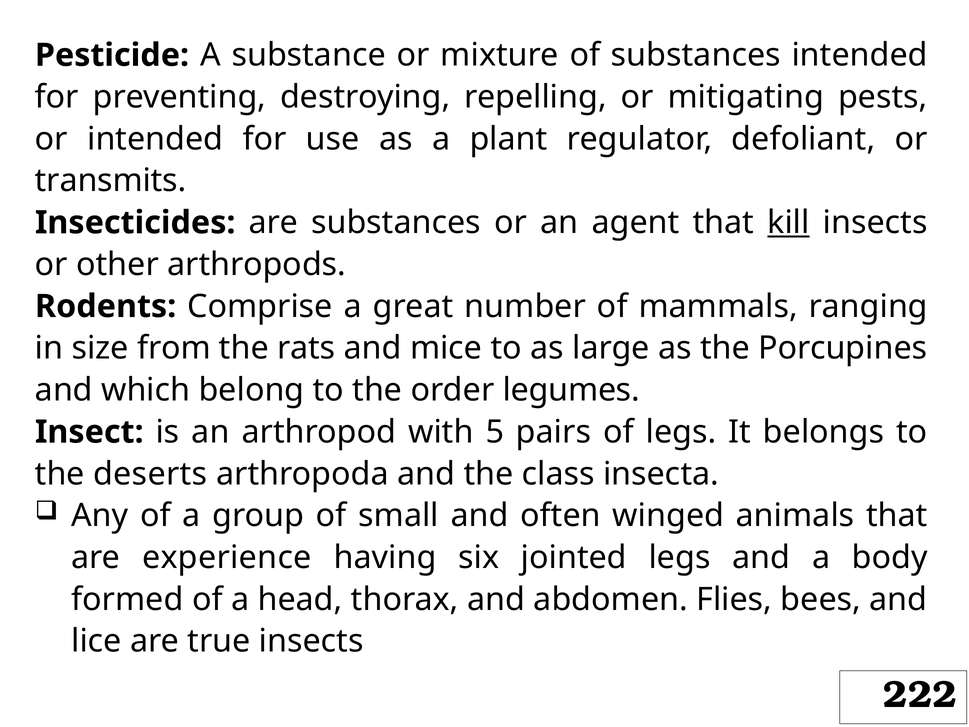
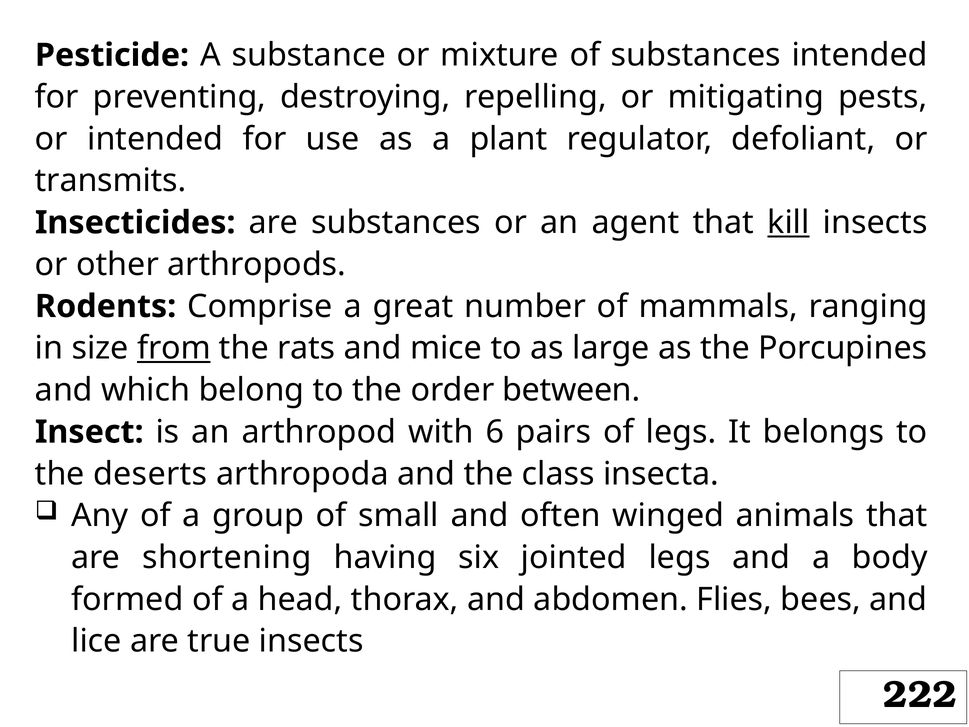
from underline: none -> present
legumes: legumes -> between
5: 5 -> 6
experience: experience -> shortening
